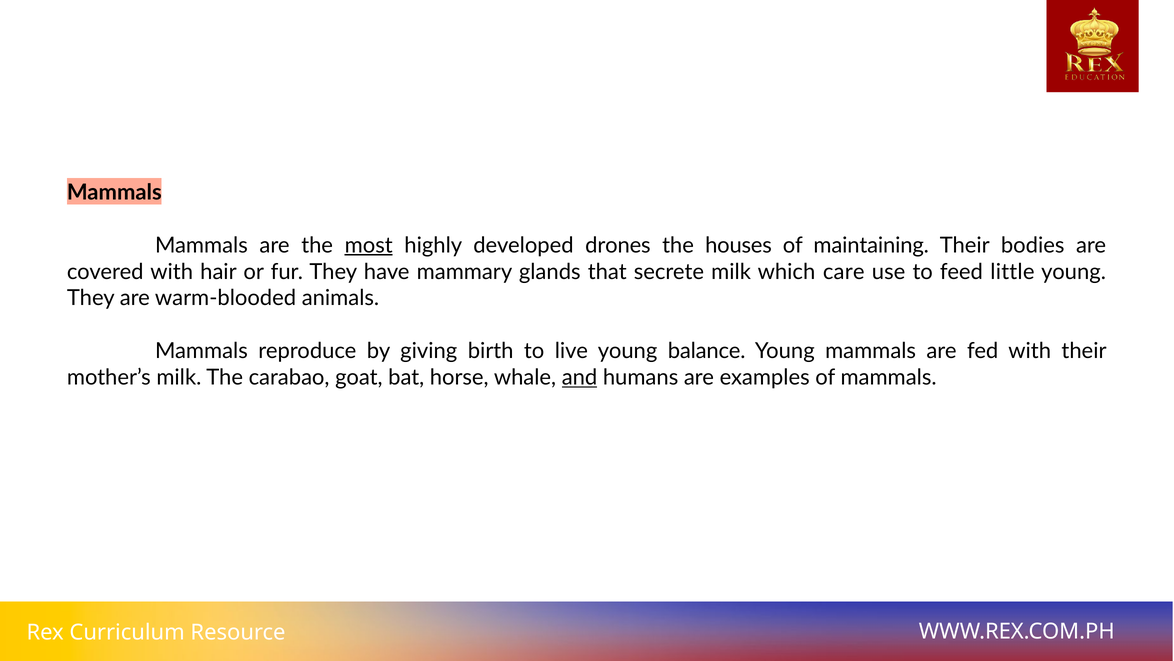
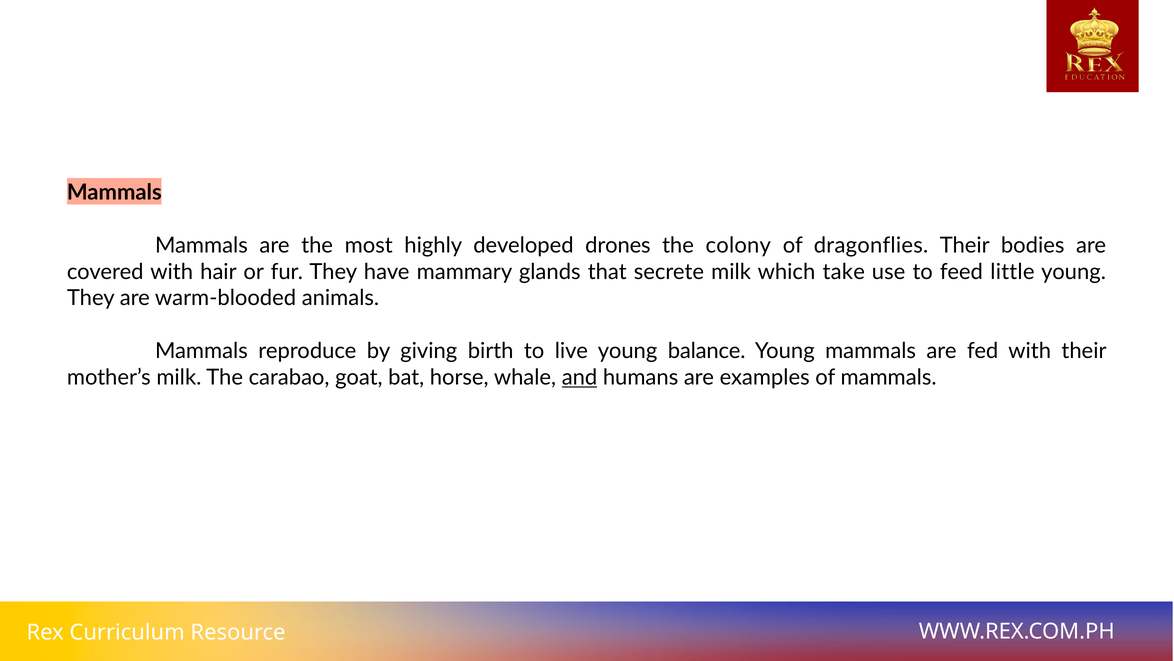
most underline: present -> none
houses: houses -> colony
maintaining: maintaining -> dragonflies
care: care -> take
